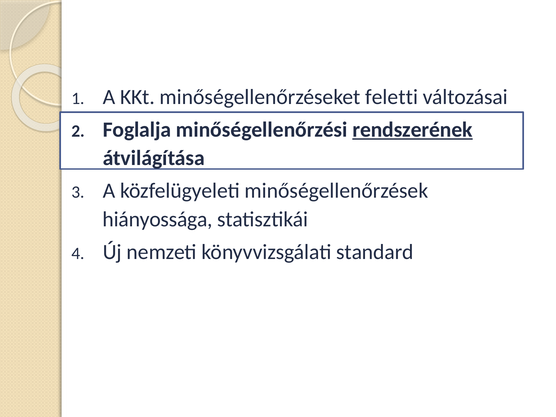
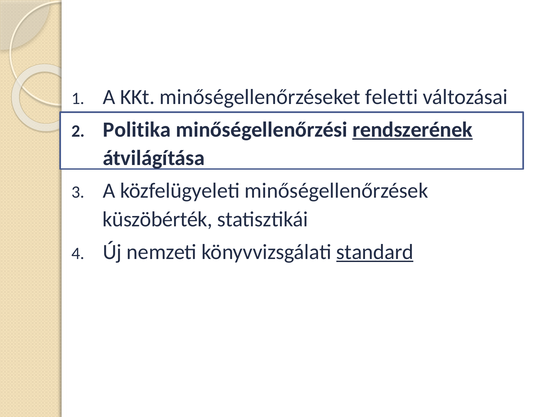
Foglalja: Foglalja -> Politika
hiányossága: hiányossága -> küszöbérték
standard underline: none -> present
